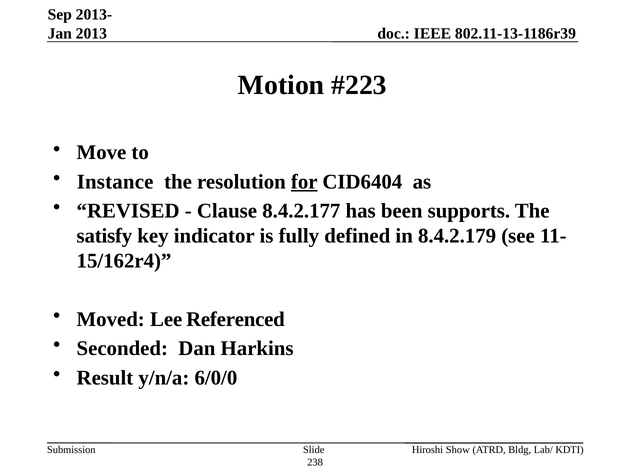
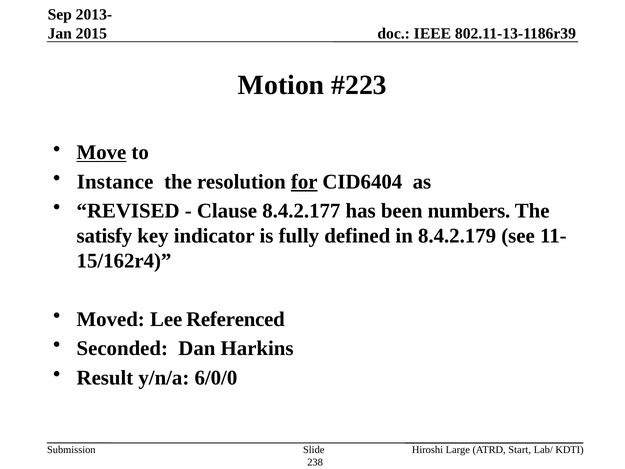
2013: 2013 -> 2015
Move underline: none -> present
supports: supports -> numbers
Show: Show -> Large
Bldg: Bldg -> Start
